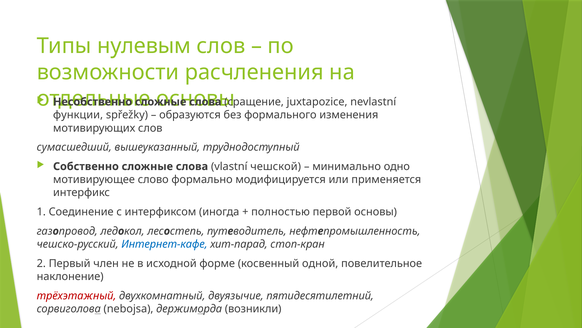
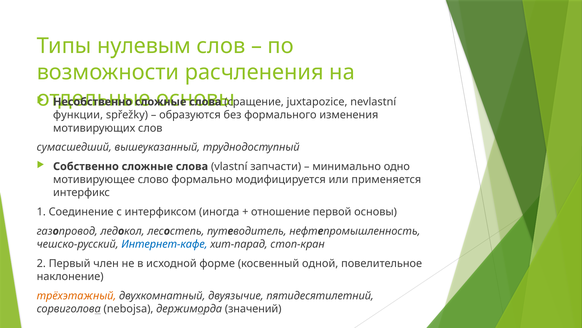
чешской: чешской -> запчасти
полностью: полностью -> отношение
трёхэтажный colour: red -> orange
возникли: возникли -> значений
